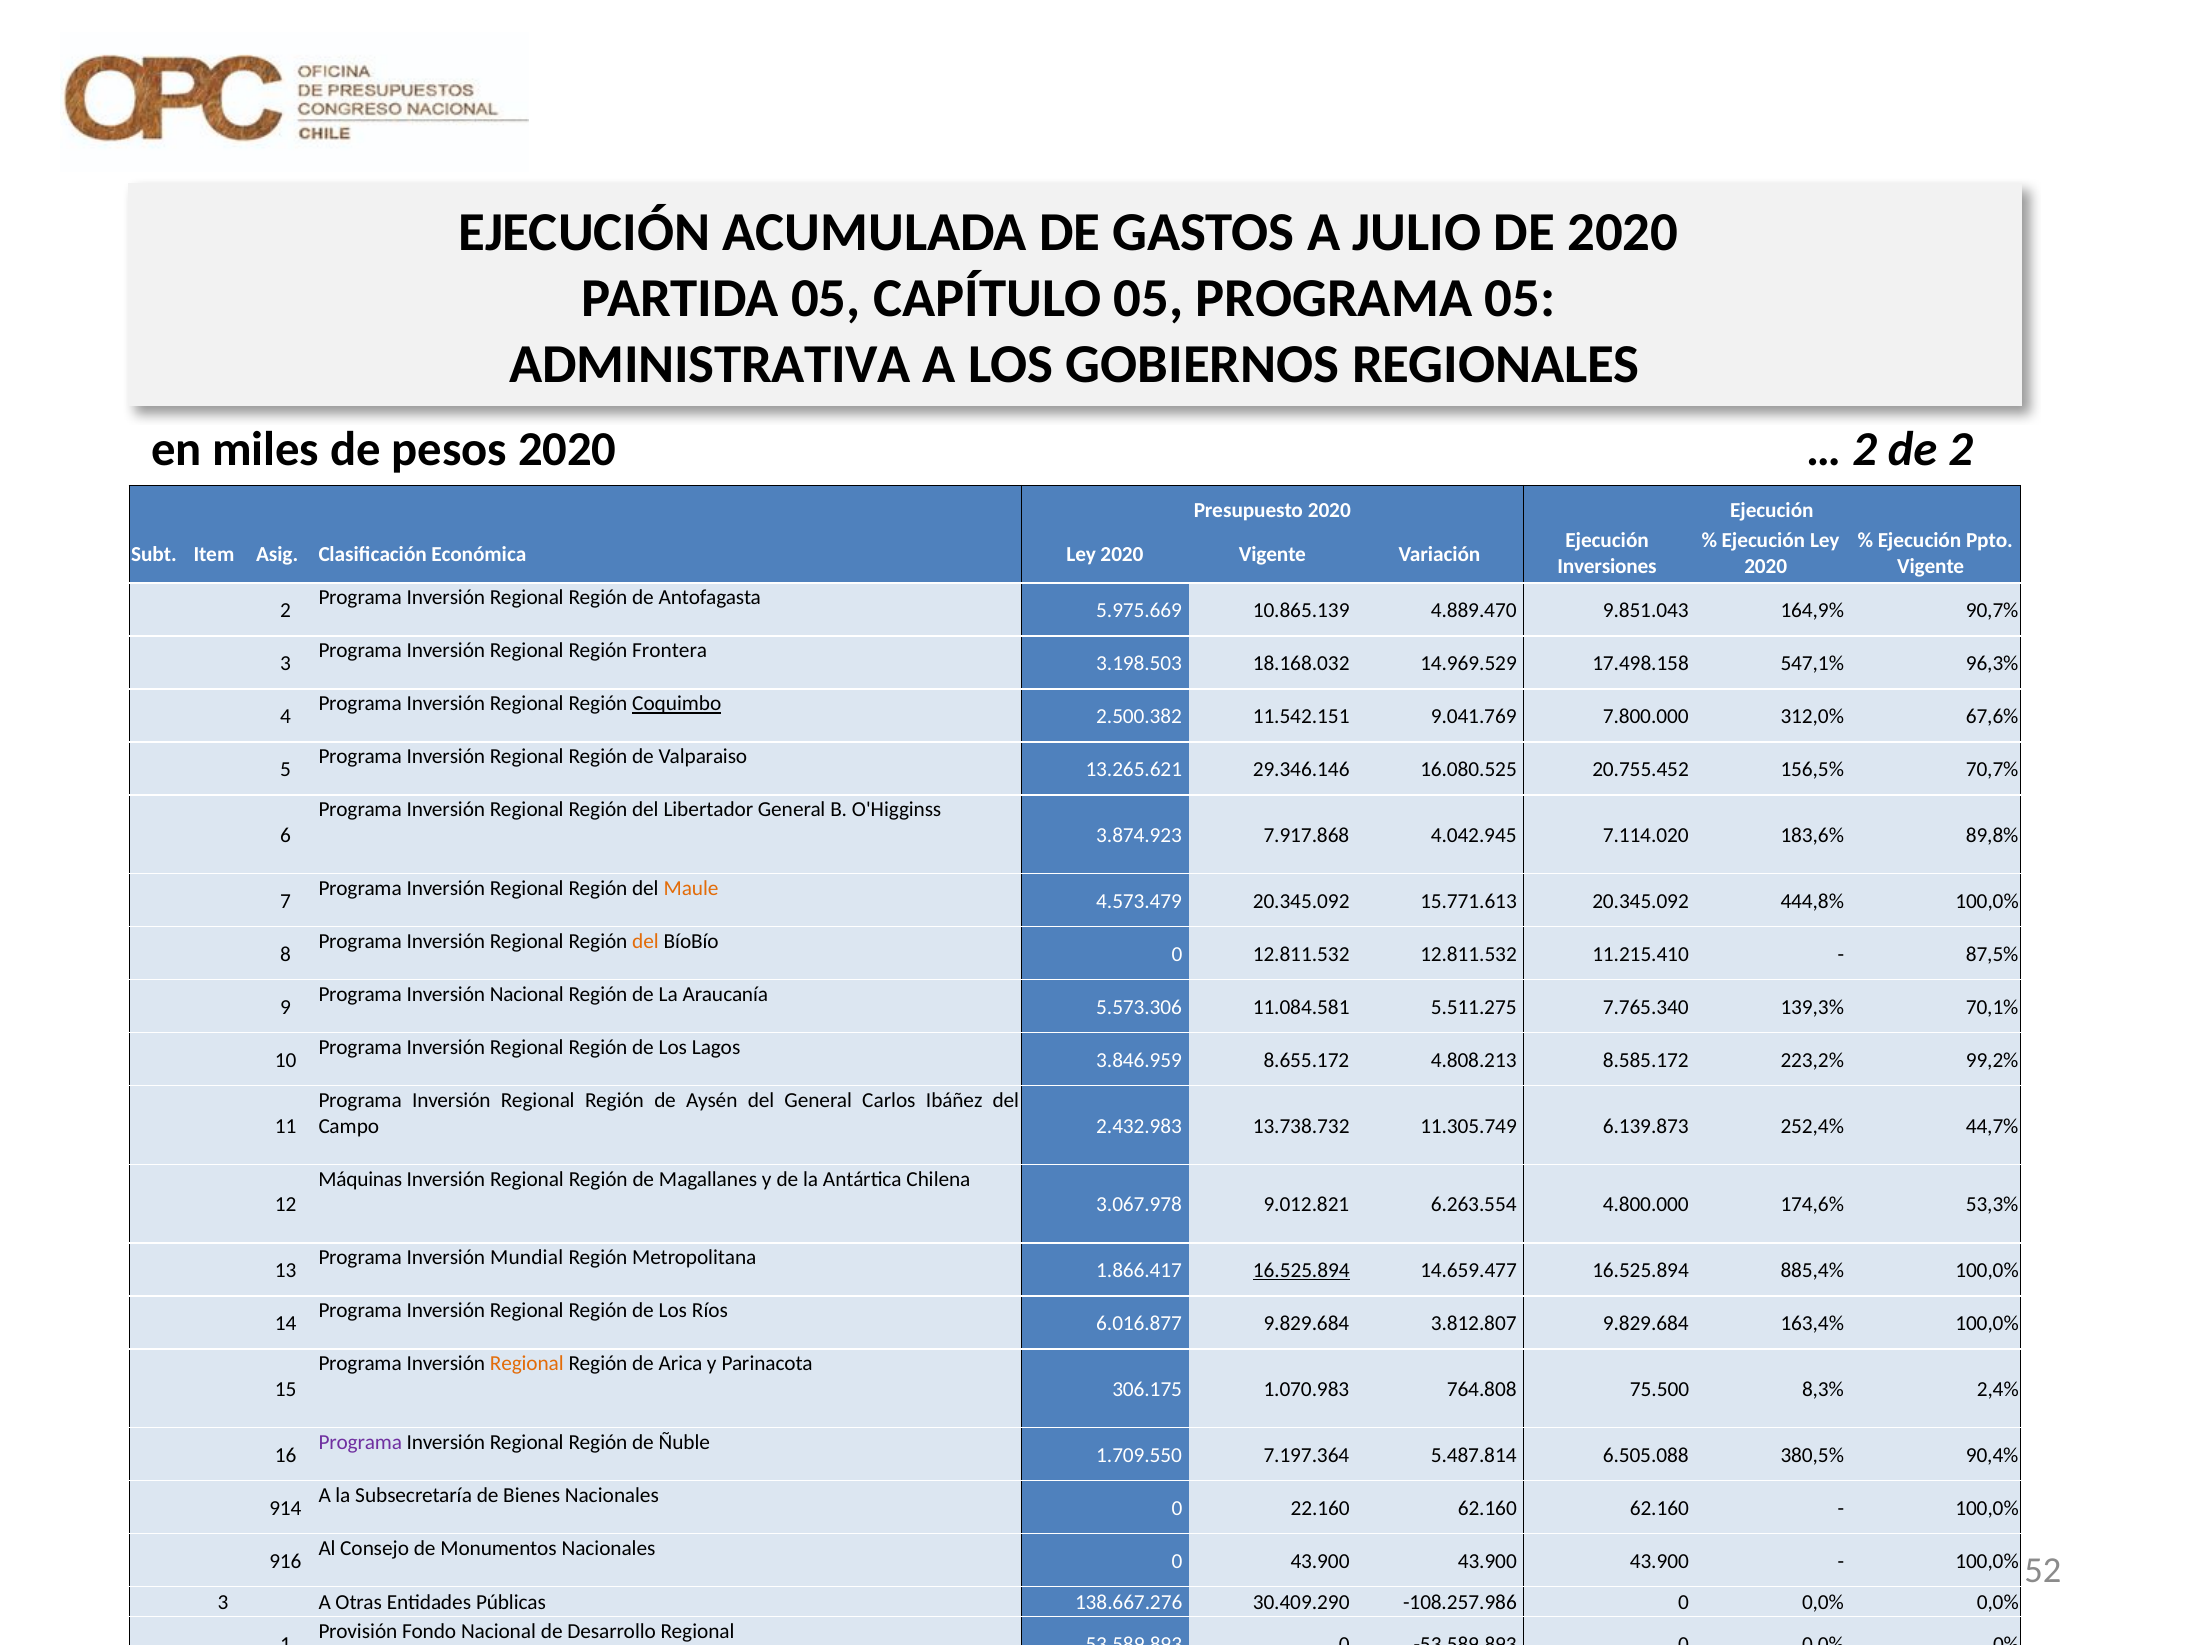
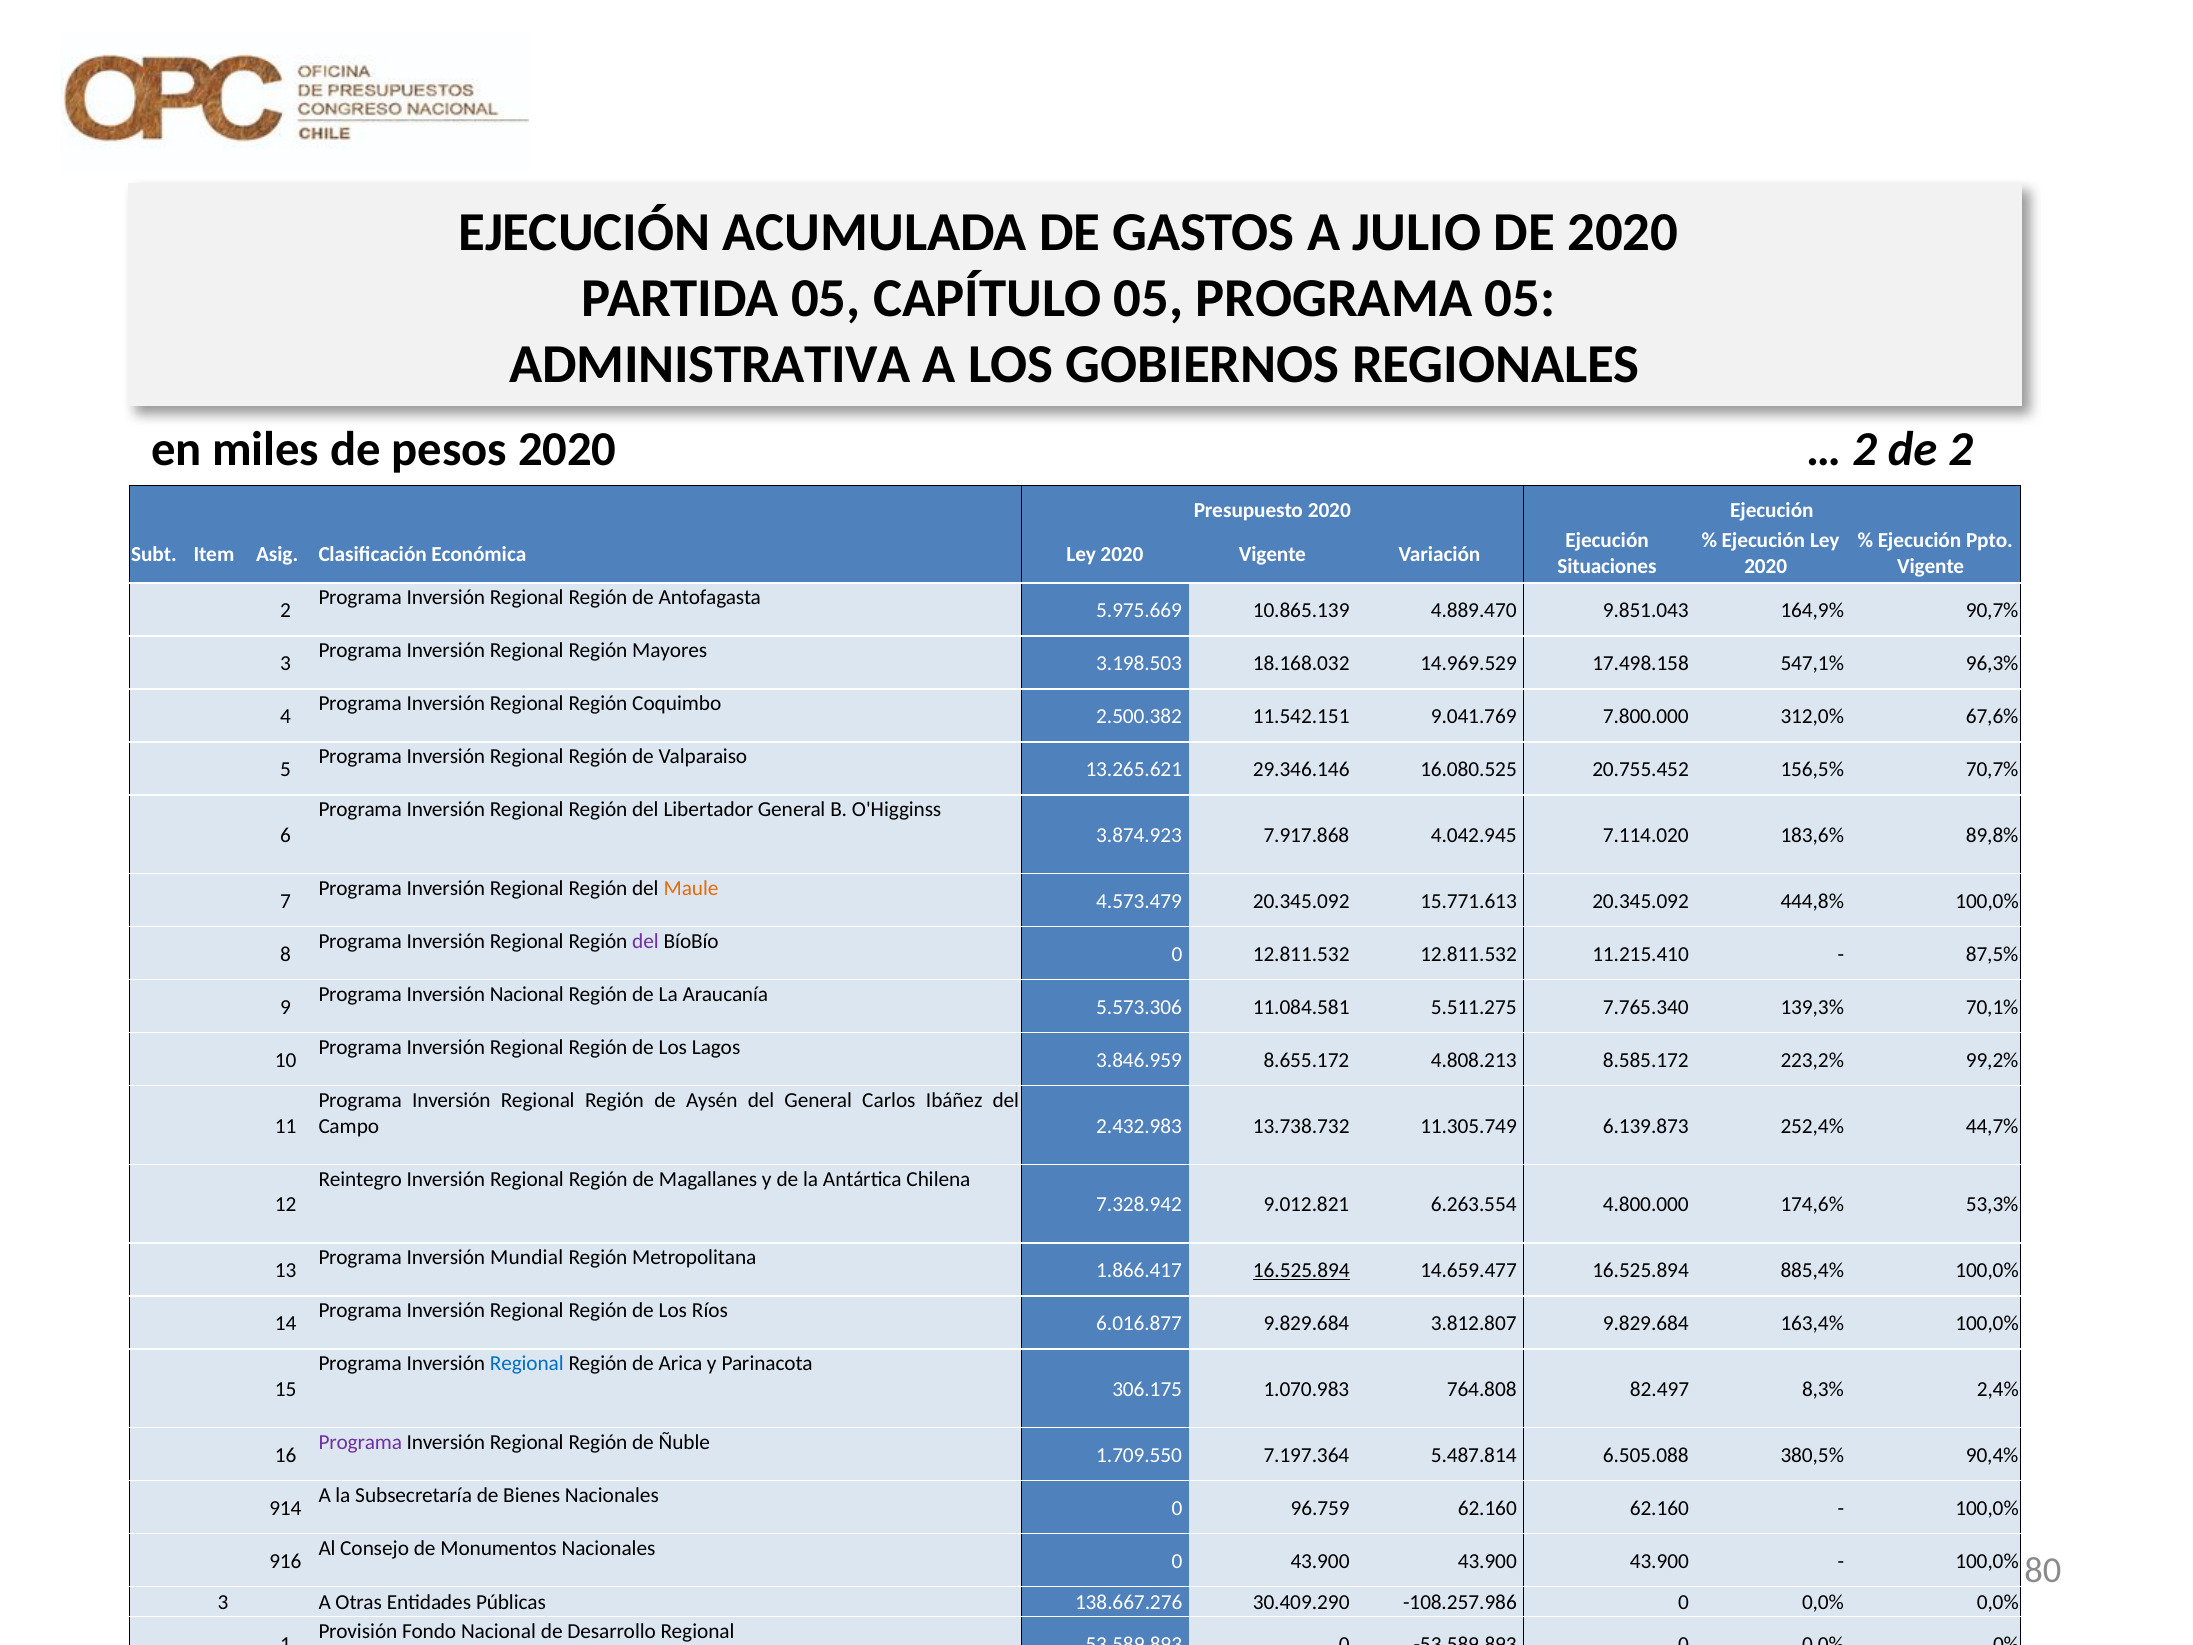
Inversiones: Inversiones -> Situaciones
Región Frontera: Frontera -> Mayores
Coquimbo underline: present -> none
del at (645, 941) colour: orange -> purple
Máquinas: Máquinas -> Reintegro
3.067.978: 3.067.978 -> 7.328.942
Regional at (527, 1364) colour: orange -> blue
75.500: 75.500 -> 82.497
22.160: 22.160 -> 96.759
52: 52 -> 80
